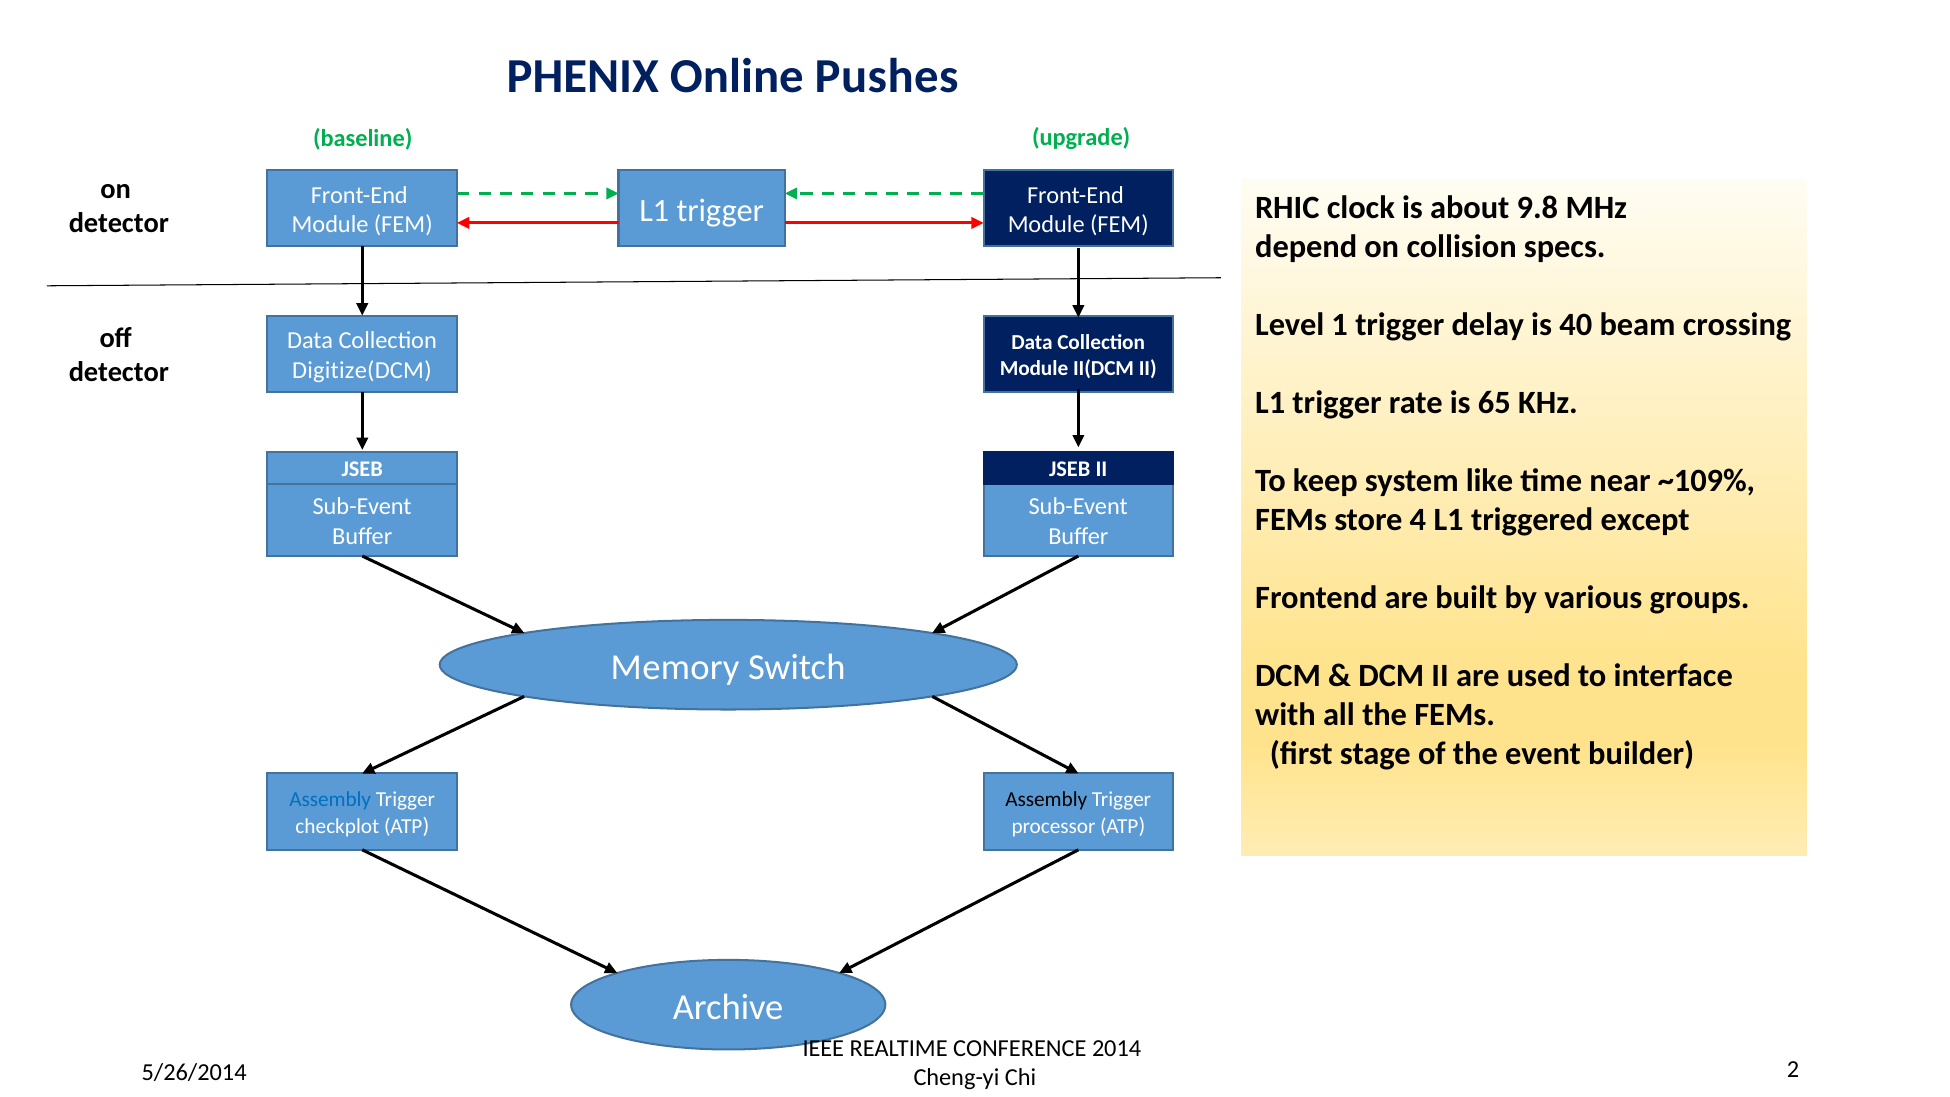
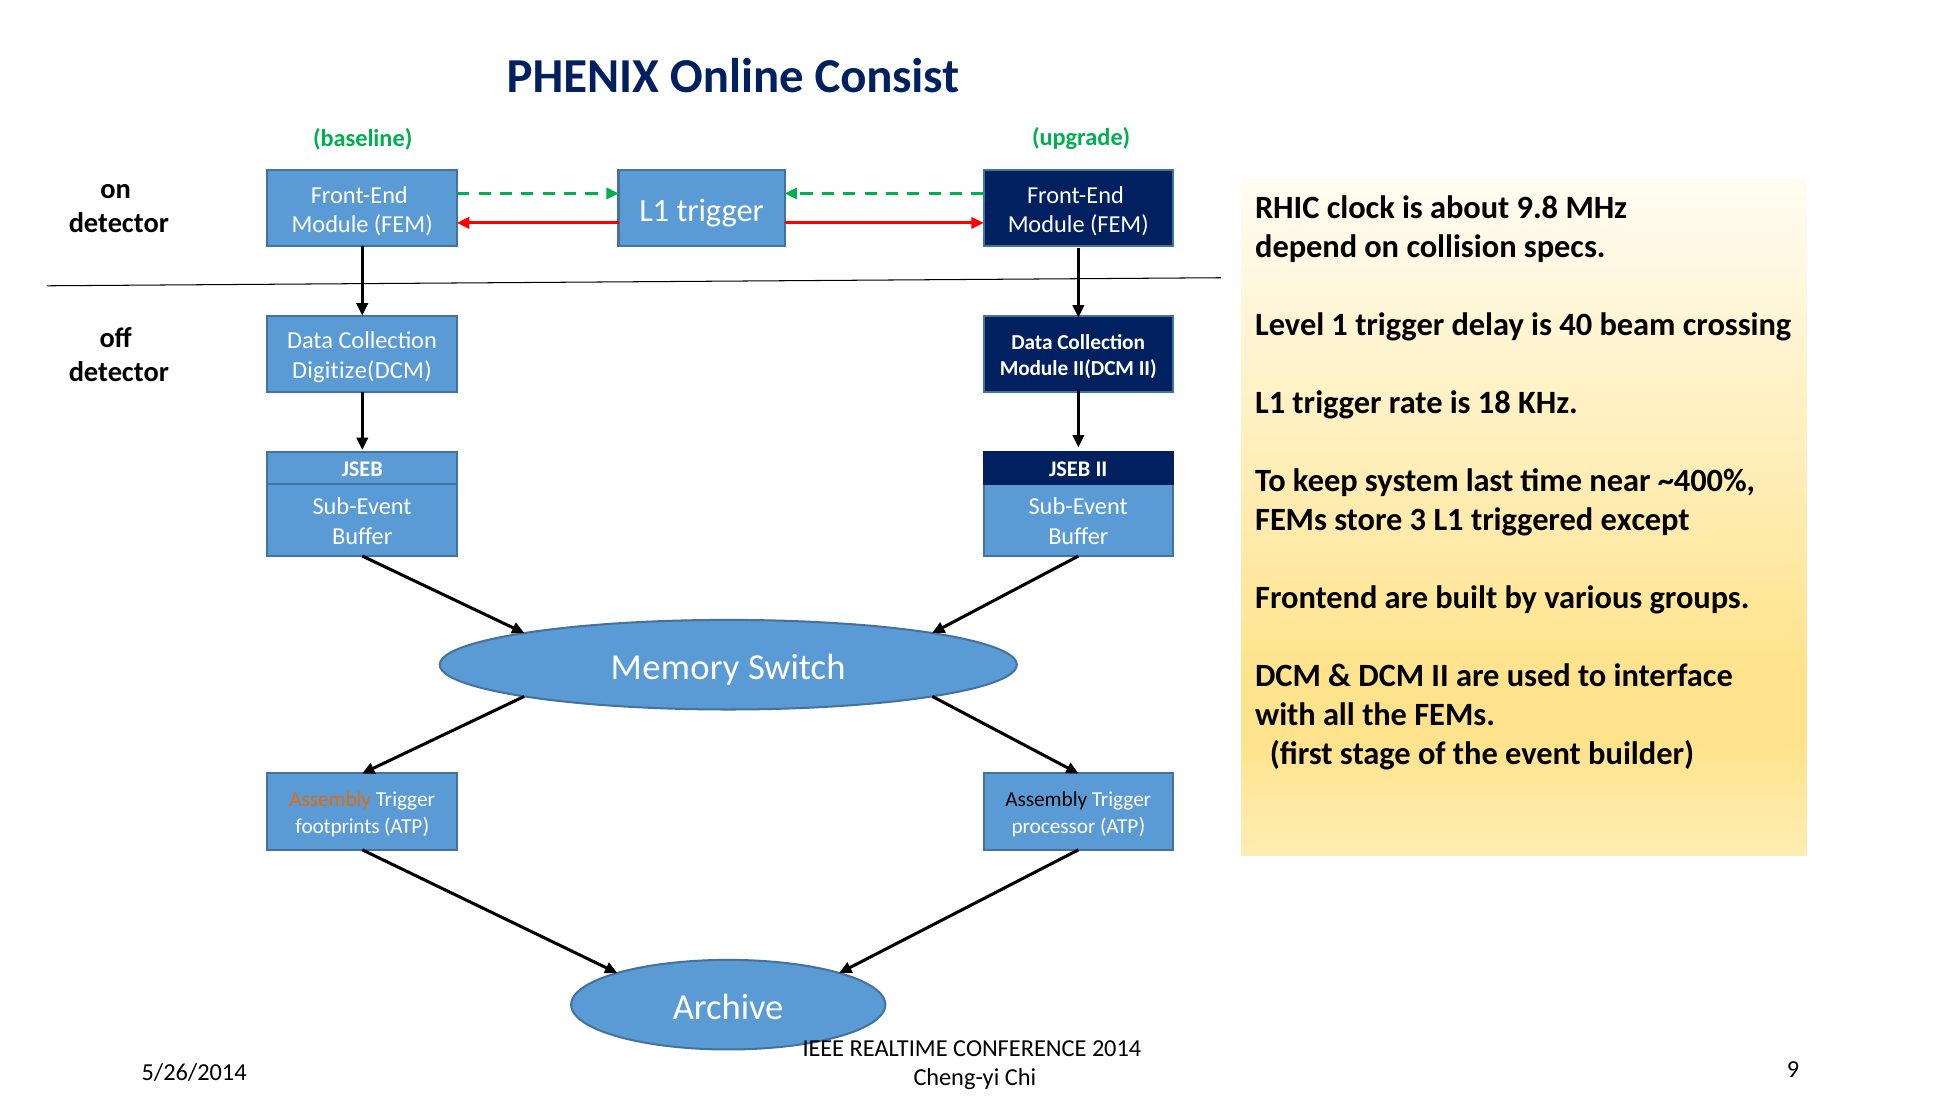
Pushes: Pushes -> Consist
65: 65 -> 18
like: like -> last
~109%: ~109% -> ~400%
4: 4 -> 3
Assembly at (330, 800) colour: blue -> orange
checkplot: checkplot -> footprints
2: 2 -> 9
